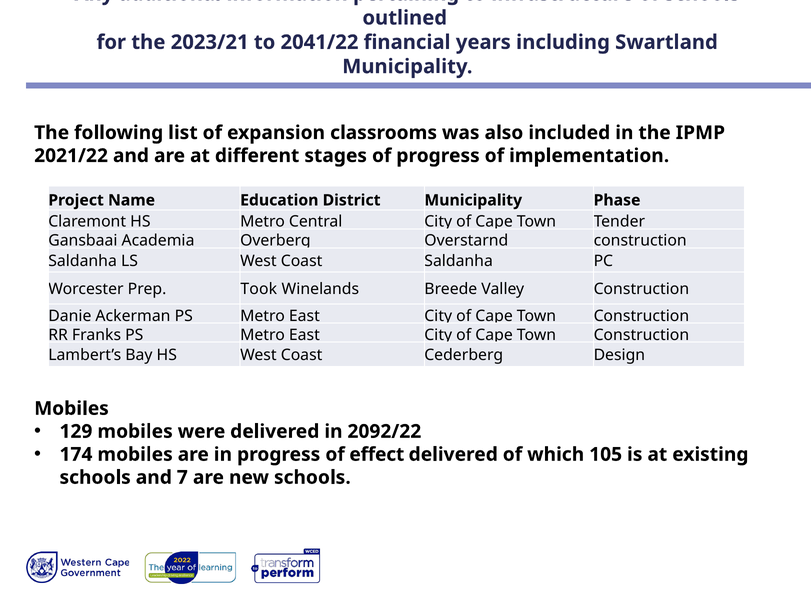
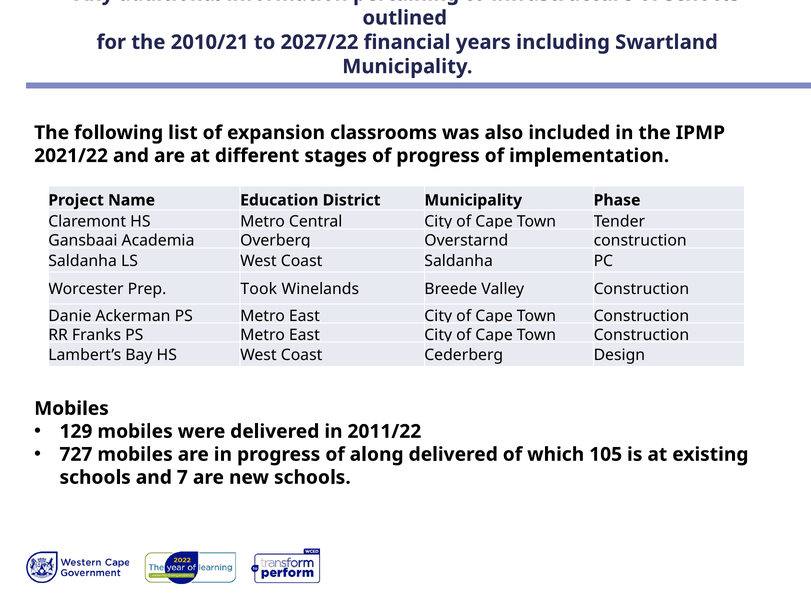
2023/21: 2023/21 -> 2010/21
2041/22: 2041/22 -> 2027/22
2092/22: 2092/22 -> 2011/22
174: 174 -> 727
effect: effect -> along
